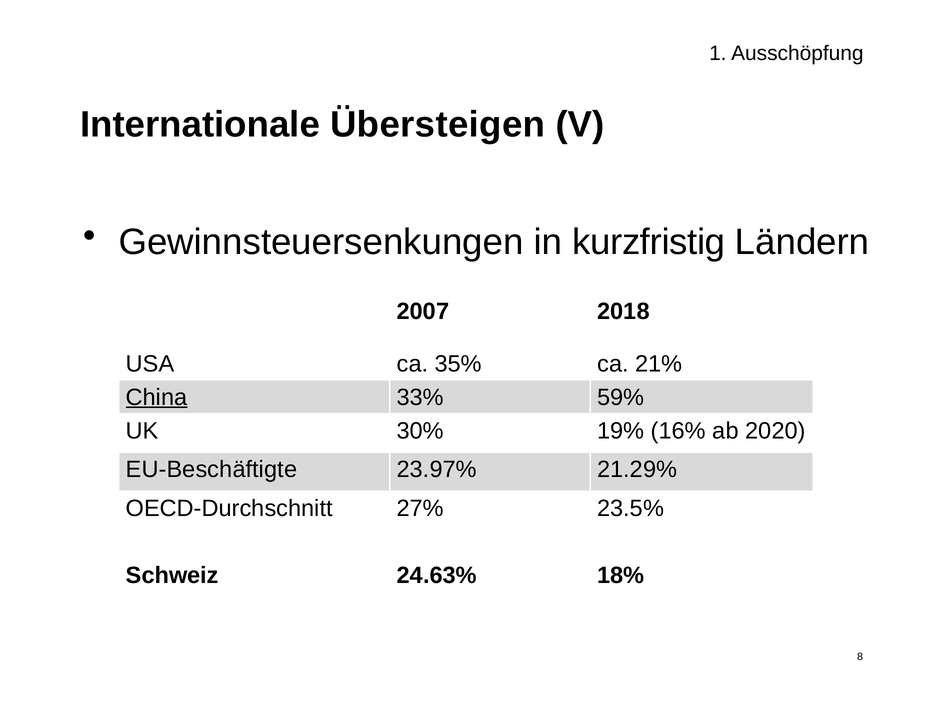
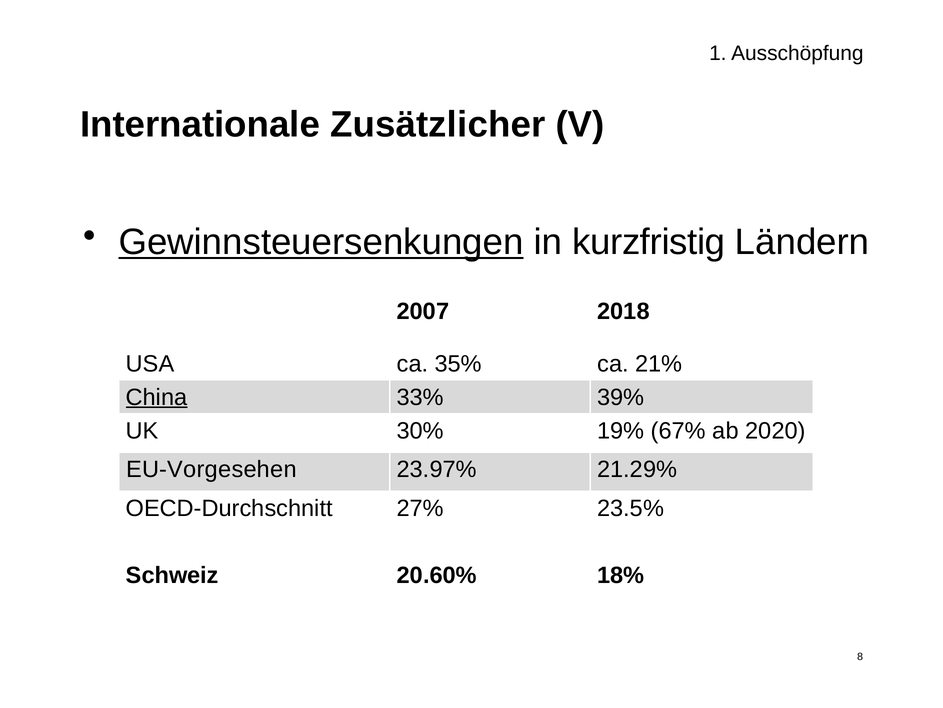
Übersteigen: Übersteigen -> Zusätzlicher
Gewinnsteuersenkungen underline: none -> present
59%: 59% -> 39%
16%: 16% -> 67%
EU-Beschäftigte: EU-Beschäftigte -> EU-Vorgesehen
24.63%: 24.63% -> 20.60%
